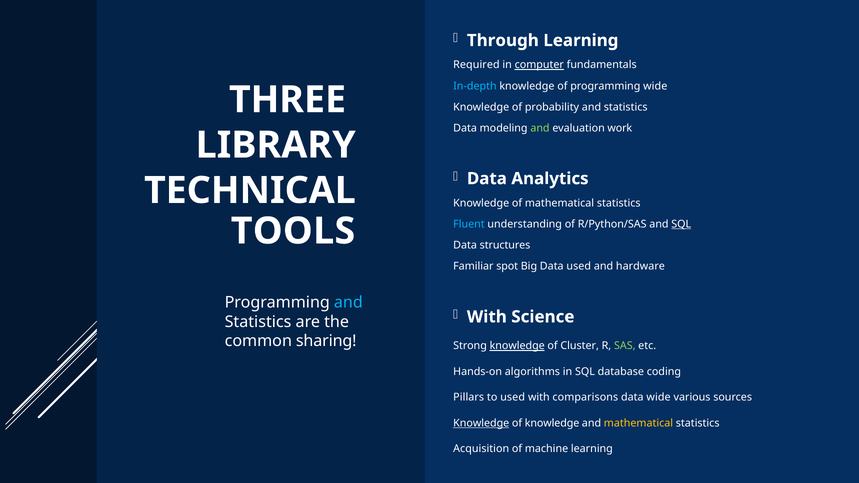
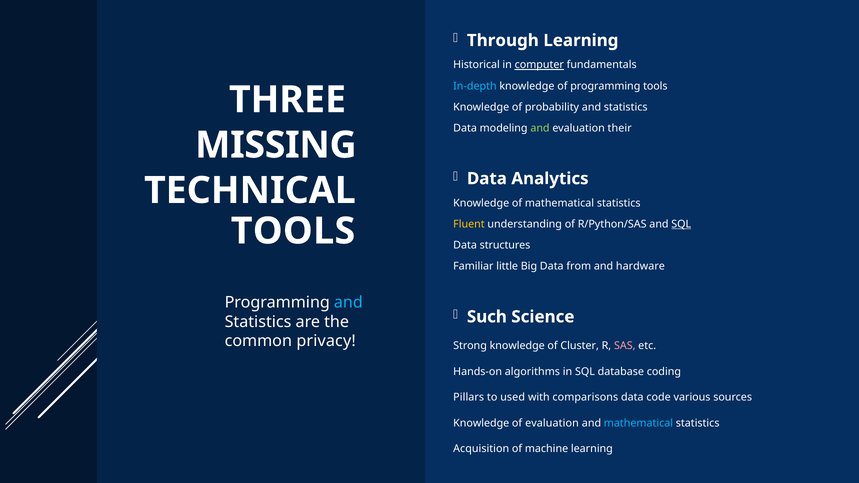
Required: Required -> Historical
programming wide: wide -> tools
work: work -> their
LIBRARY: LIBRARY -> MISSING
Fluent colour: light blue -> yellow
spot: spot -> little
Data used: used -> from
With at (487, 317): With -> Such
sharing: sharing -> privacy
knowledge at (517, 346) underline: present -> none
SAS colour: light green -> pink
data wide: wide -> code
Knowledge at (481, 423) underline: present -> none
of knowledge: knowledge -> evaluation
mathematical at (638, 423) colour: yellow -> light blue
